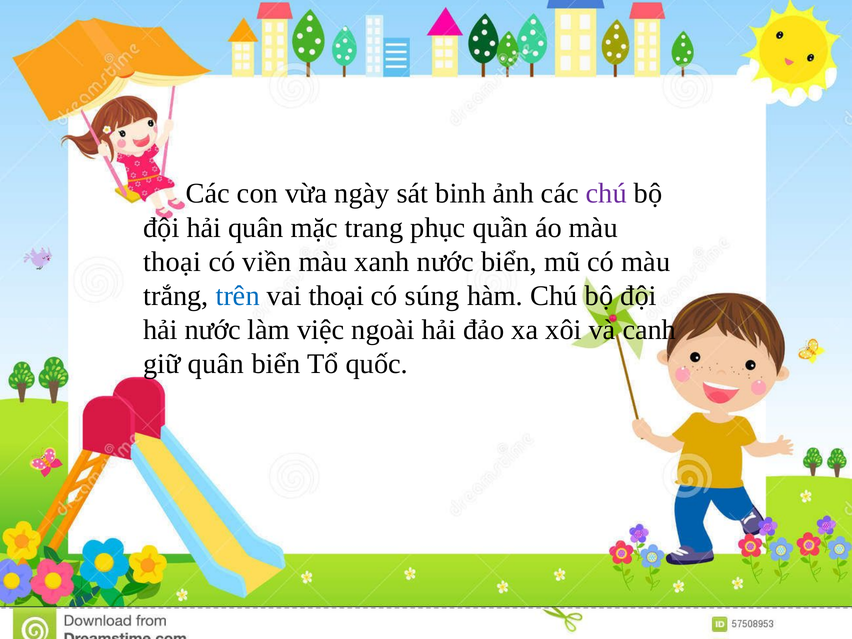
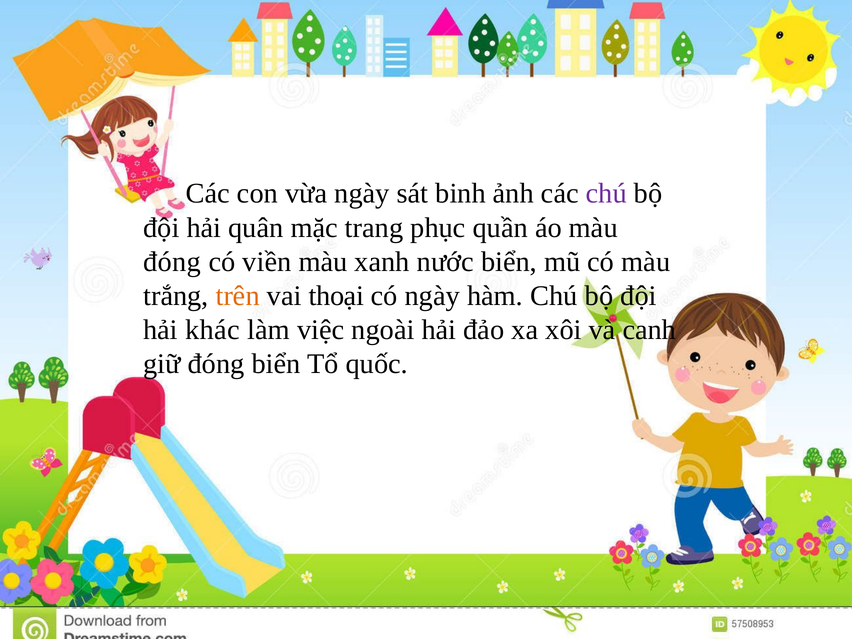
thoại at (172, 262): thoại -> đóng
trên colour: blue -> orange
có súng: súng -> ngày
hải nước: nước -> khác
giữ quân: quân -> đóng
